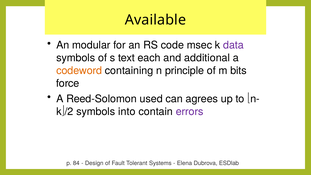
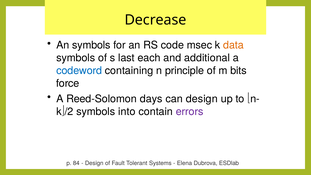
Available: Available -> Decrease
An modular: modular -> symbols
data colour: purple -> orange
text: text -> last
codeword colour: orange -> blue
used: used -> days
can agrees: agrees -> design
